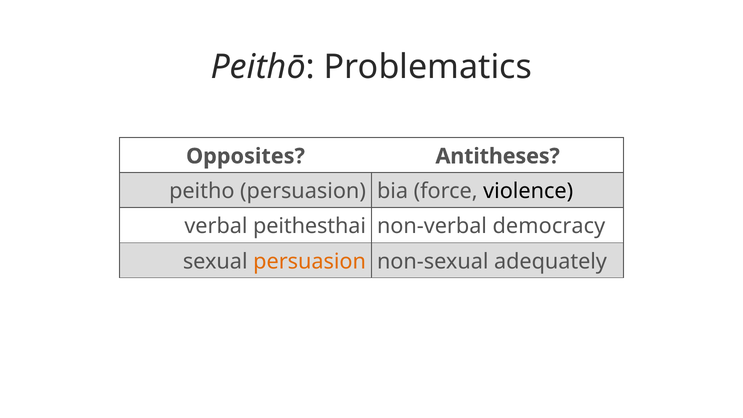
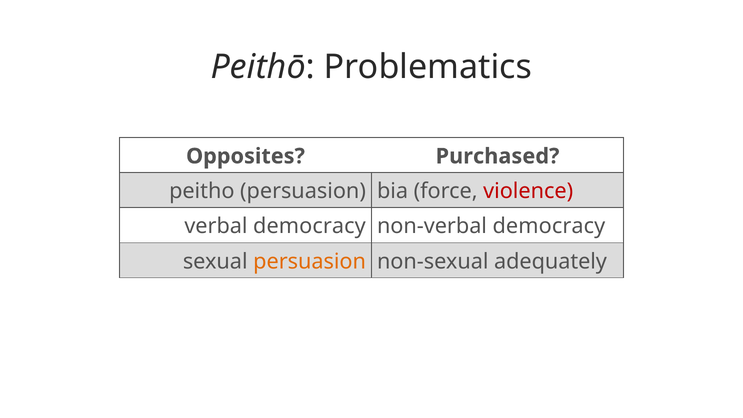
Antitheses: Antitheses -> Purchased
violence colour: black -> red
verbal peithesthai: peithesthai -> democracy
